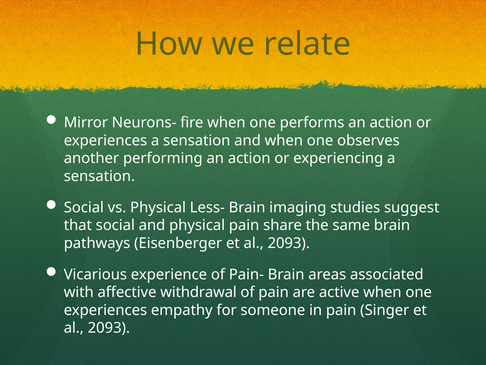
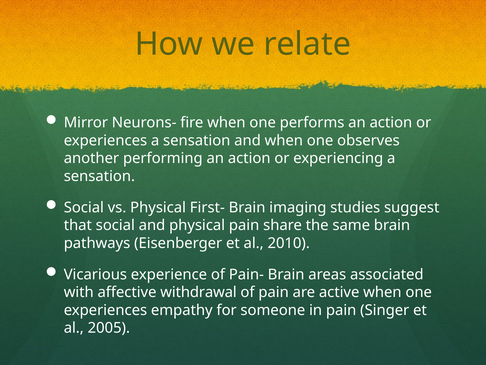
Less-: Less- -> First-
Eisenberger et al 2093: 2093 -> 2010
2093 at (109, 328): 2093 -> 2005
